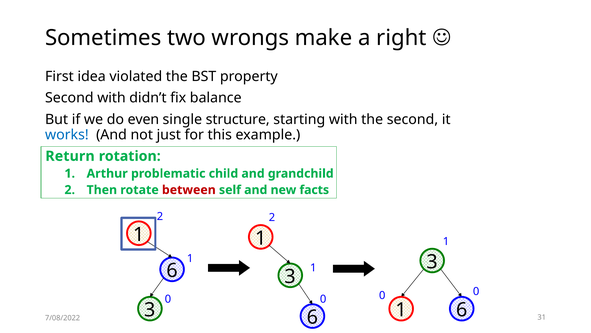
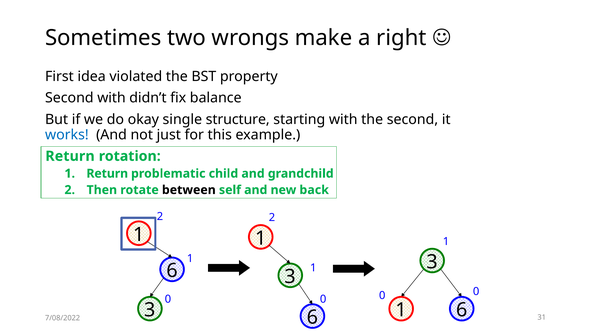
even: even -> okay
1 Arthur: Arthur -> Return
between colour: red -> black
facts: facts -> back
